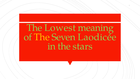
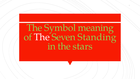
Lowest: Lowest -> Symbol
The at (42, 37) colour: yellow -> white
Laodicée: Laodicée -> Standing
